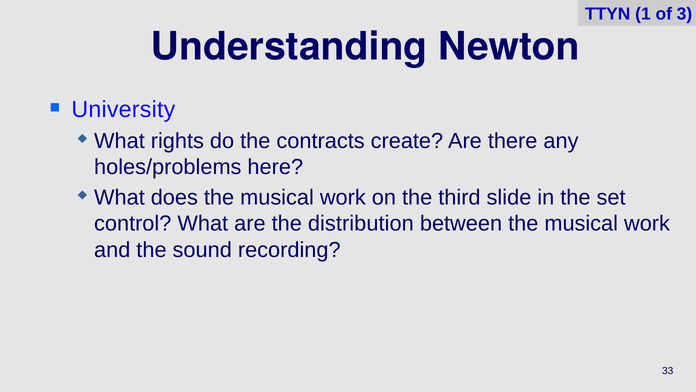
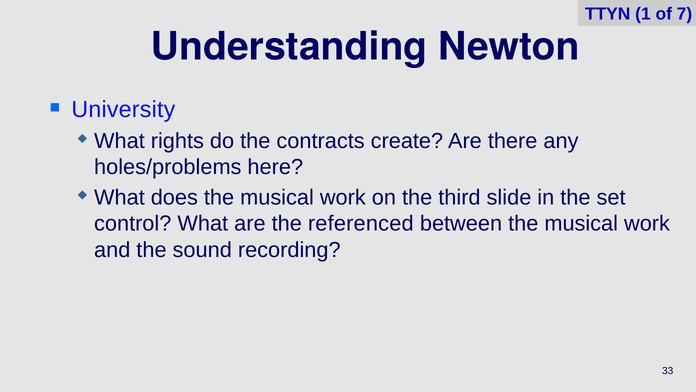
3: 3 -> 7
distribution: distribution -> referenced
